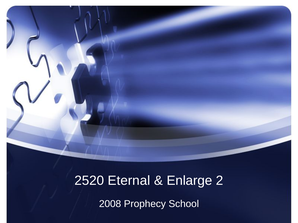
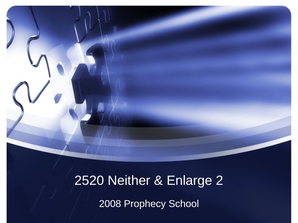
Eternal: Eternal -> Neither
